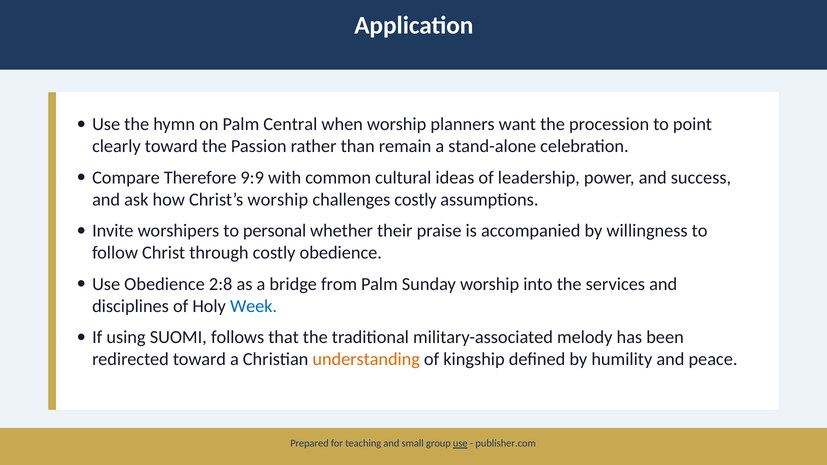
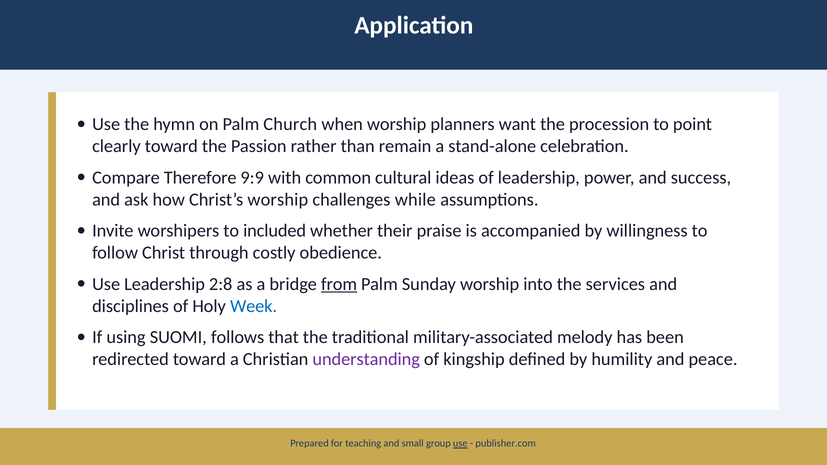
Central: Central -> Church
challenges costly: costly -> while
personal: personal -> included
Use Obedience: Obedience -> Leadership
from underline: none -> present
understanding colour: orange -> purple
